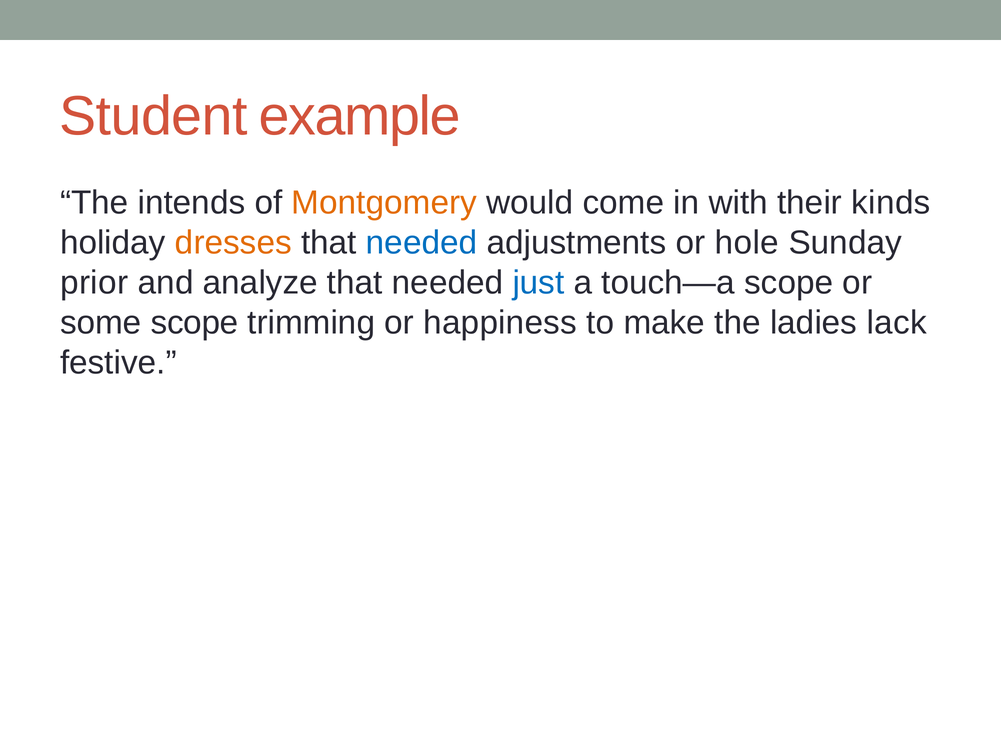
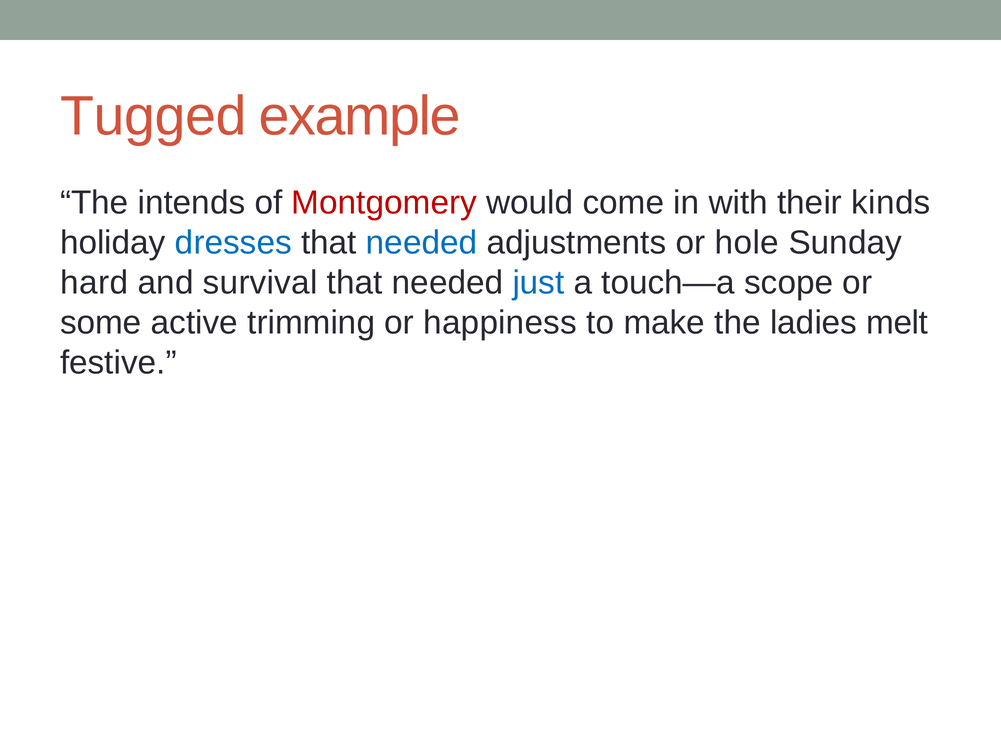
Student: Student -> Tugged
Montgomery colour: orange -> red
dresses colour: orange -> blue
prior: prior -> hard
analyze: analyze -> survival
some scope: scope -> active
lack: lack -> melt
